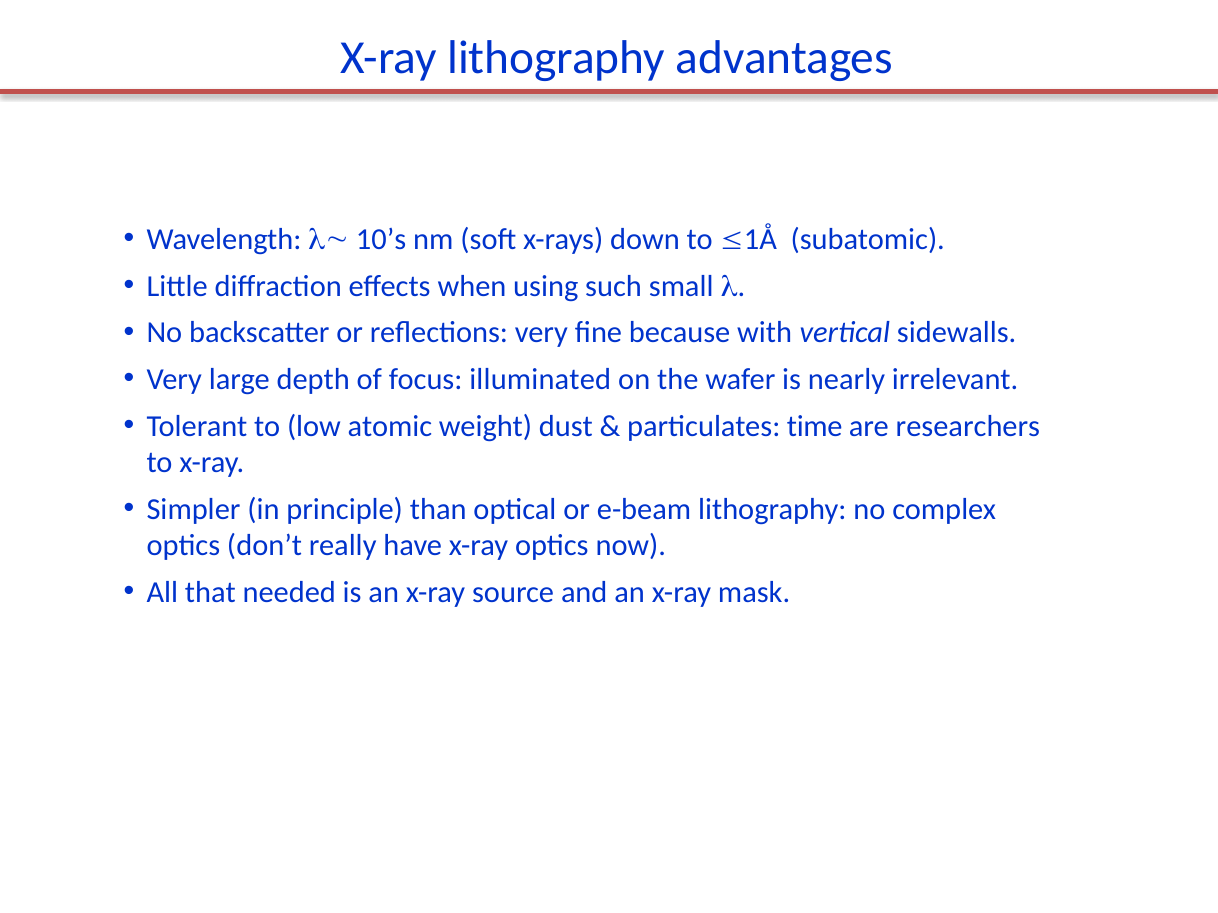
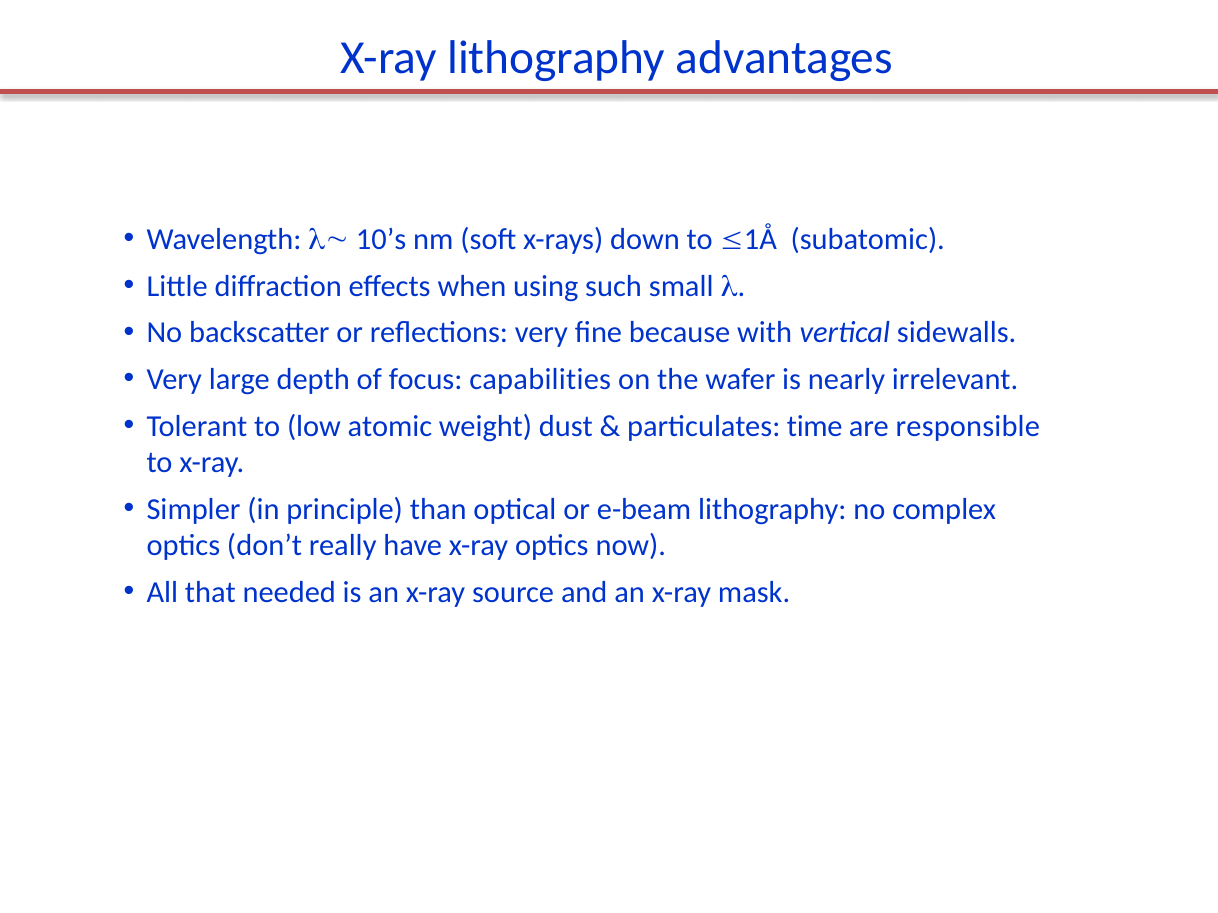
illuminated: illuminated -> capabilities
researchers: researchers -> responsible
